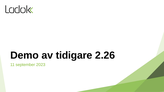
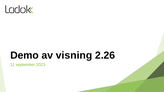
tidigare: tidigare -> visning
